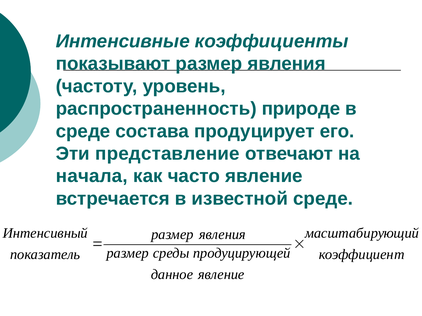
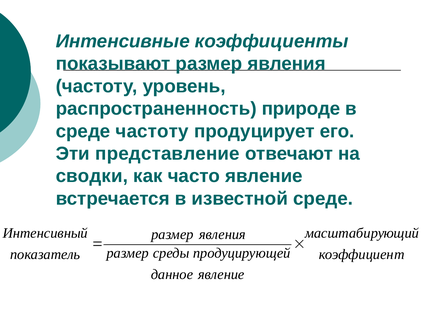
среде состава: состава -> частоту
начала: начала -> сводки
